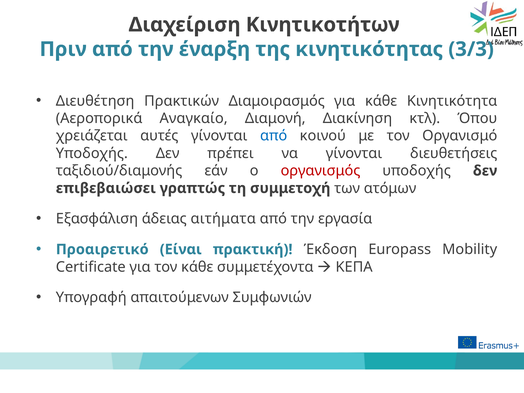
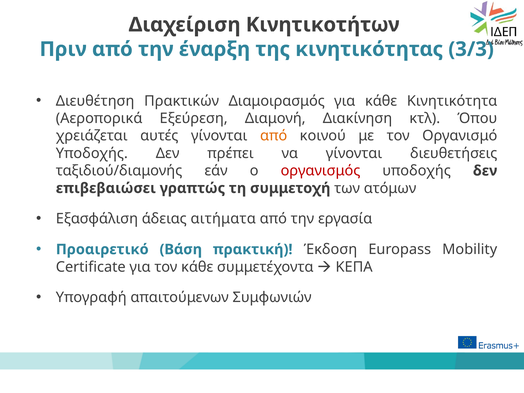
Αναγκαίο: Αναγκαίο -> Eξεύρεση
από at (274, 136) colour: blue -> orange
Είναι: Είναι -> Βάση
